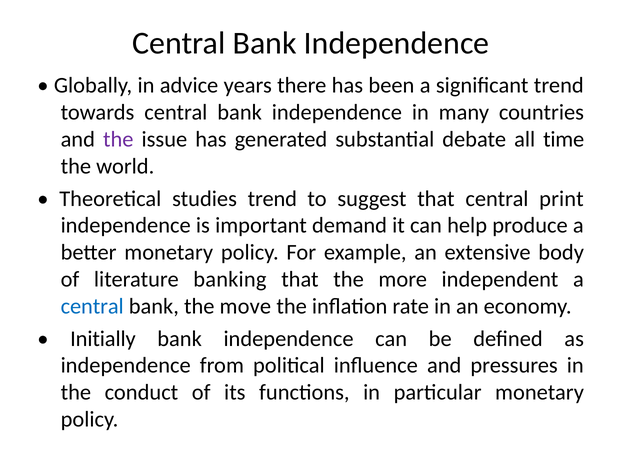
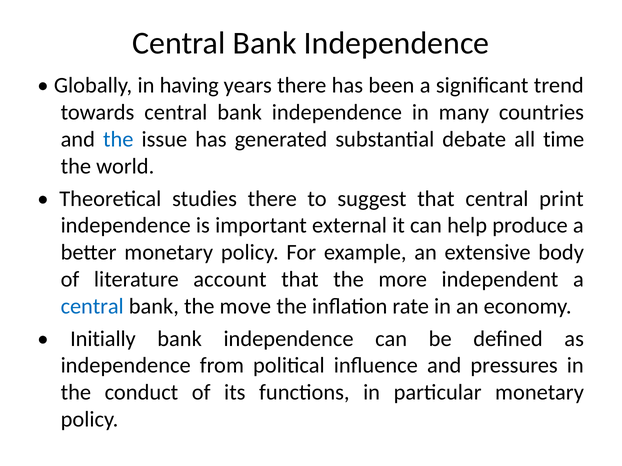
advice: advice -> having
the at (118, 139) colour: purple -> blue
studies trend: trend -> there
demand: demand -> external
banking: banking -> account
